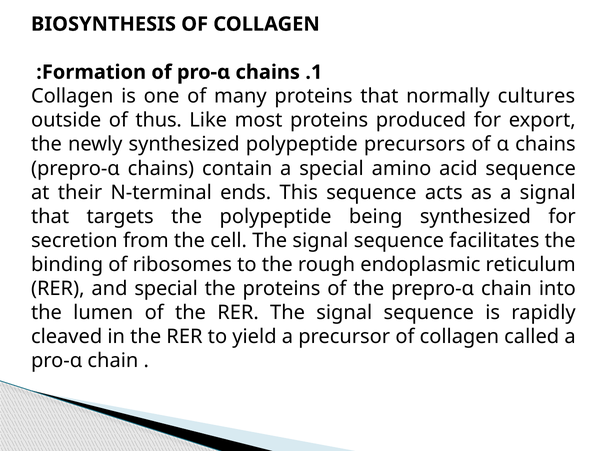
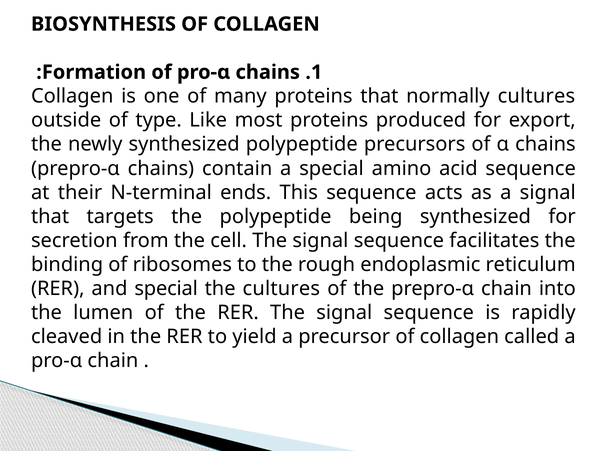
thus: thus -> type
the proteins: proteins -> cultures
